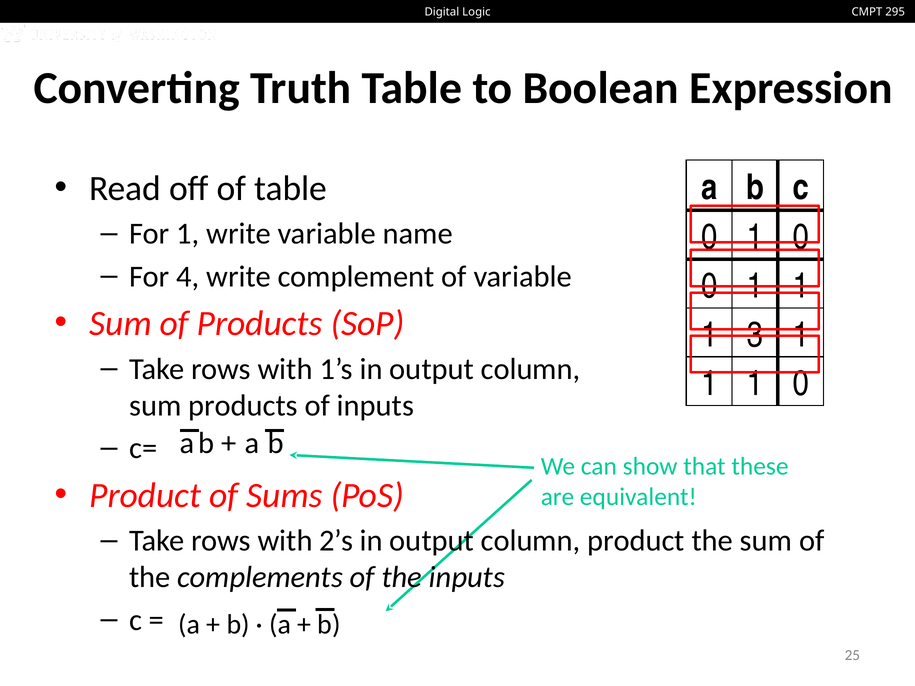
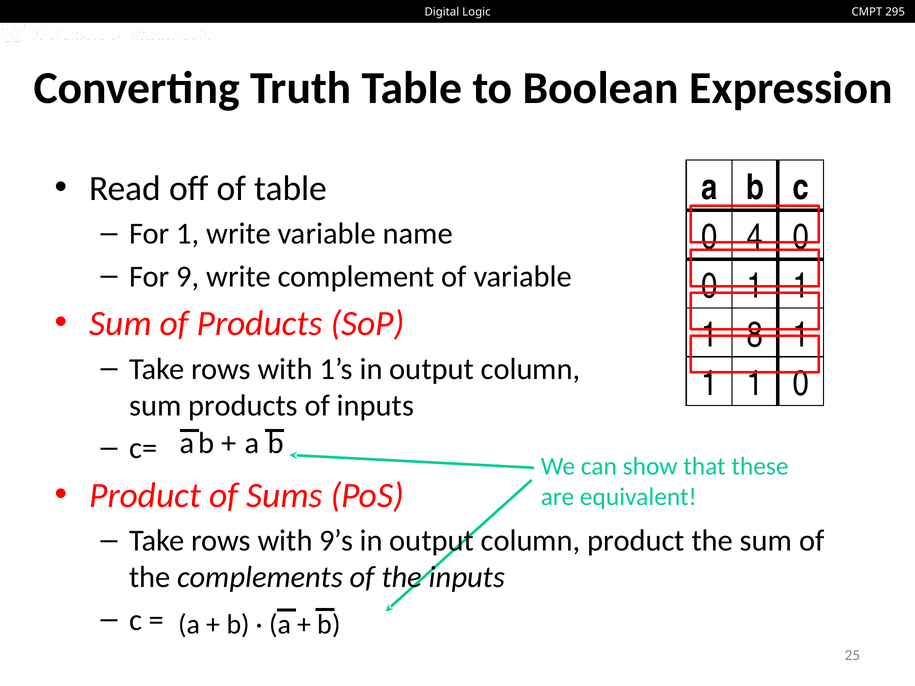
1 at (755, 237): 1 -> 4
4: 4 -> 9
3: 3 -> 8
2’s: 2’s -> 9’s
